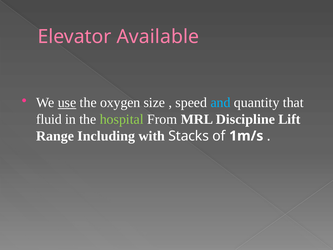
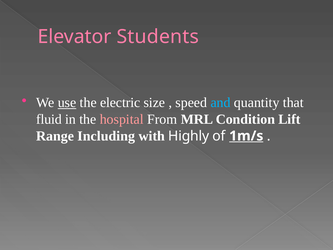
Available: Available -> Students
oxygen: oxygen -> electric
hospital colour: light green -> pink
Discipline: Discipline -> Condition
Stacks: Stacks -> Highly
1m/s underline: none -> present
